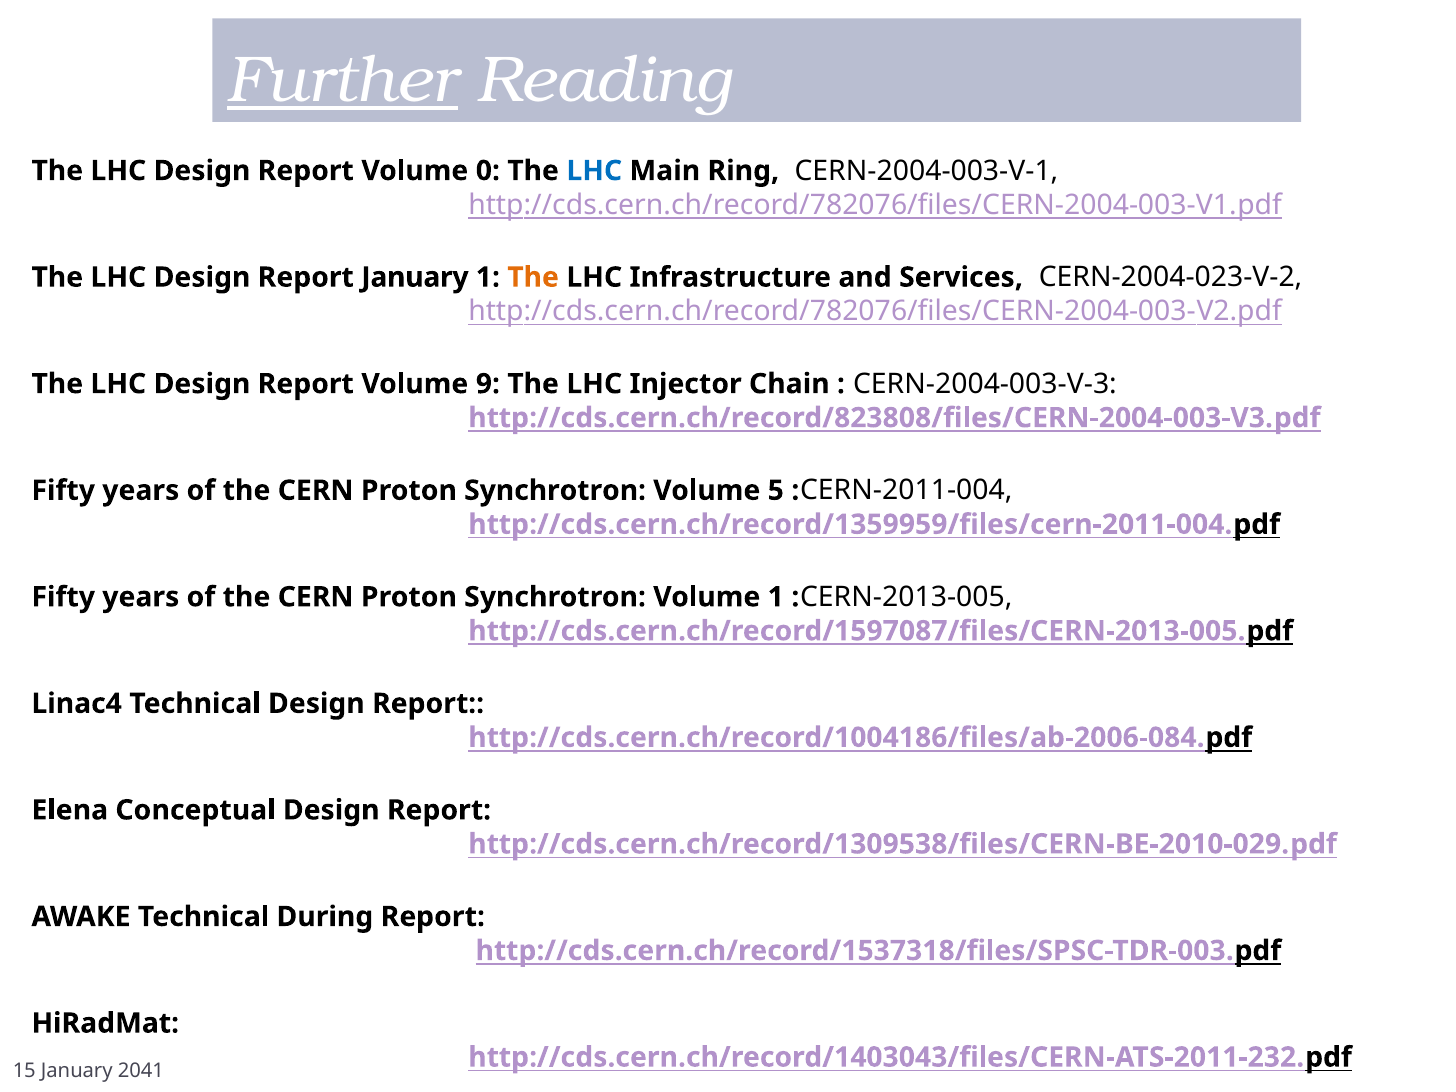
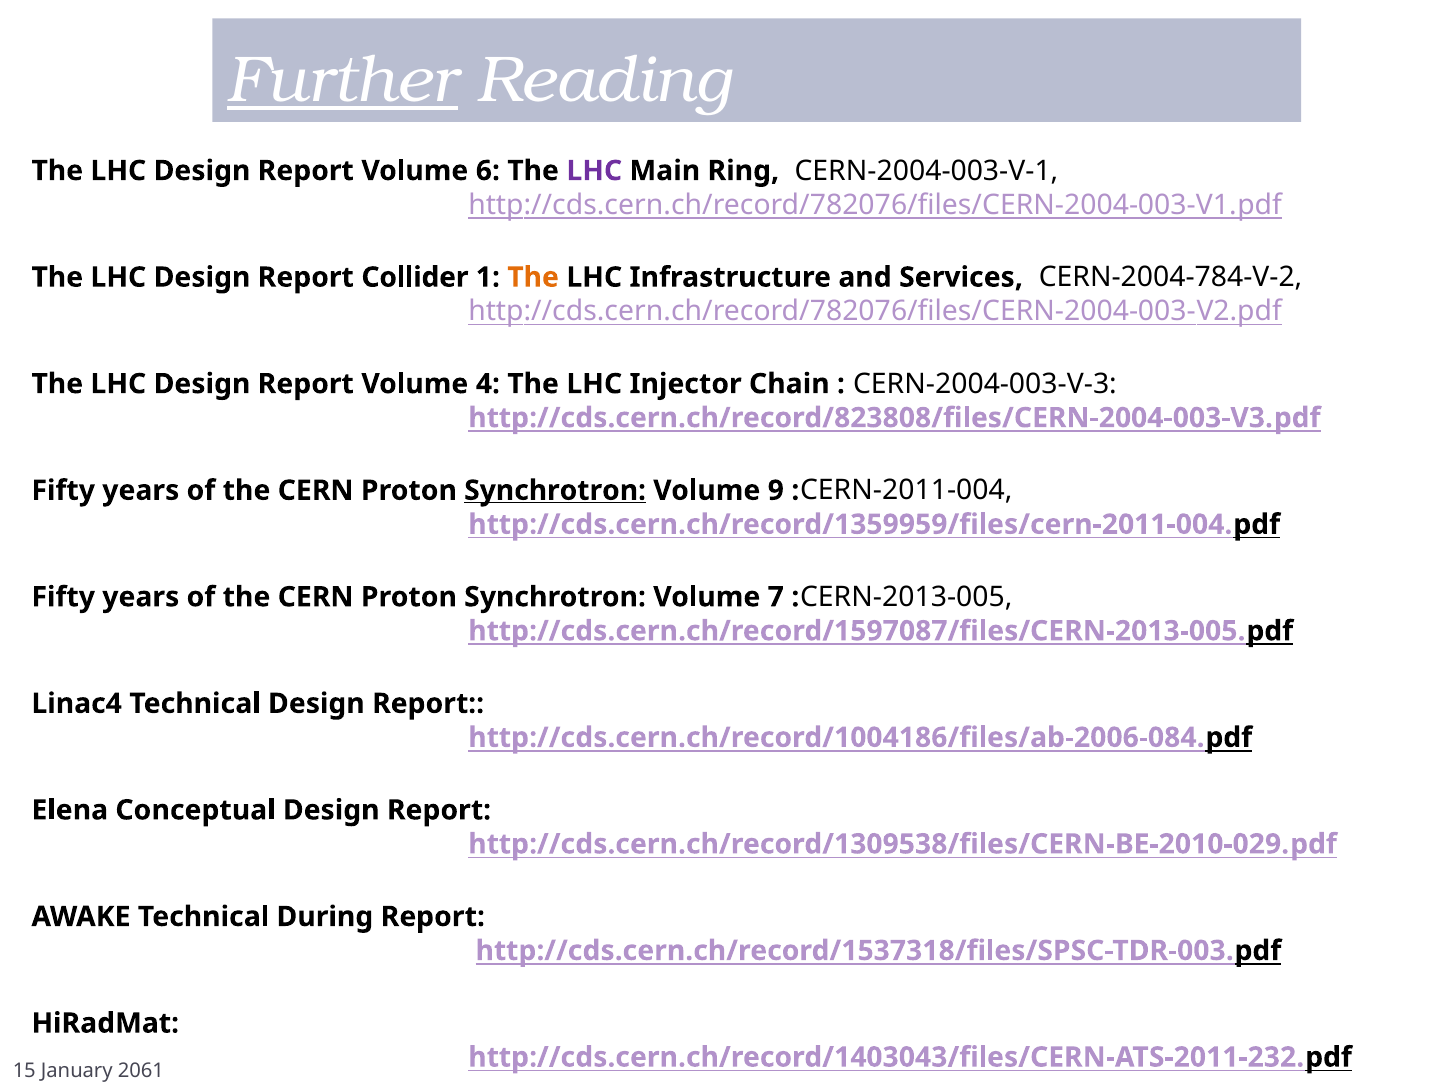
0: 0 -> 6
LHC at (594, 171) colour: blue -> purple
Report January: January -> Collider
CERN-2004-023-V-2: CERN-2004-023-V-2 -> CERN-2004-784-V-2
9: 9 -> 4
Synchrotron at (555, 490) underline: none -> present
5: 5 -> 9
Volume 1: 1 -> 7
2041: 2041 -> 2061
